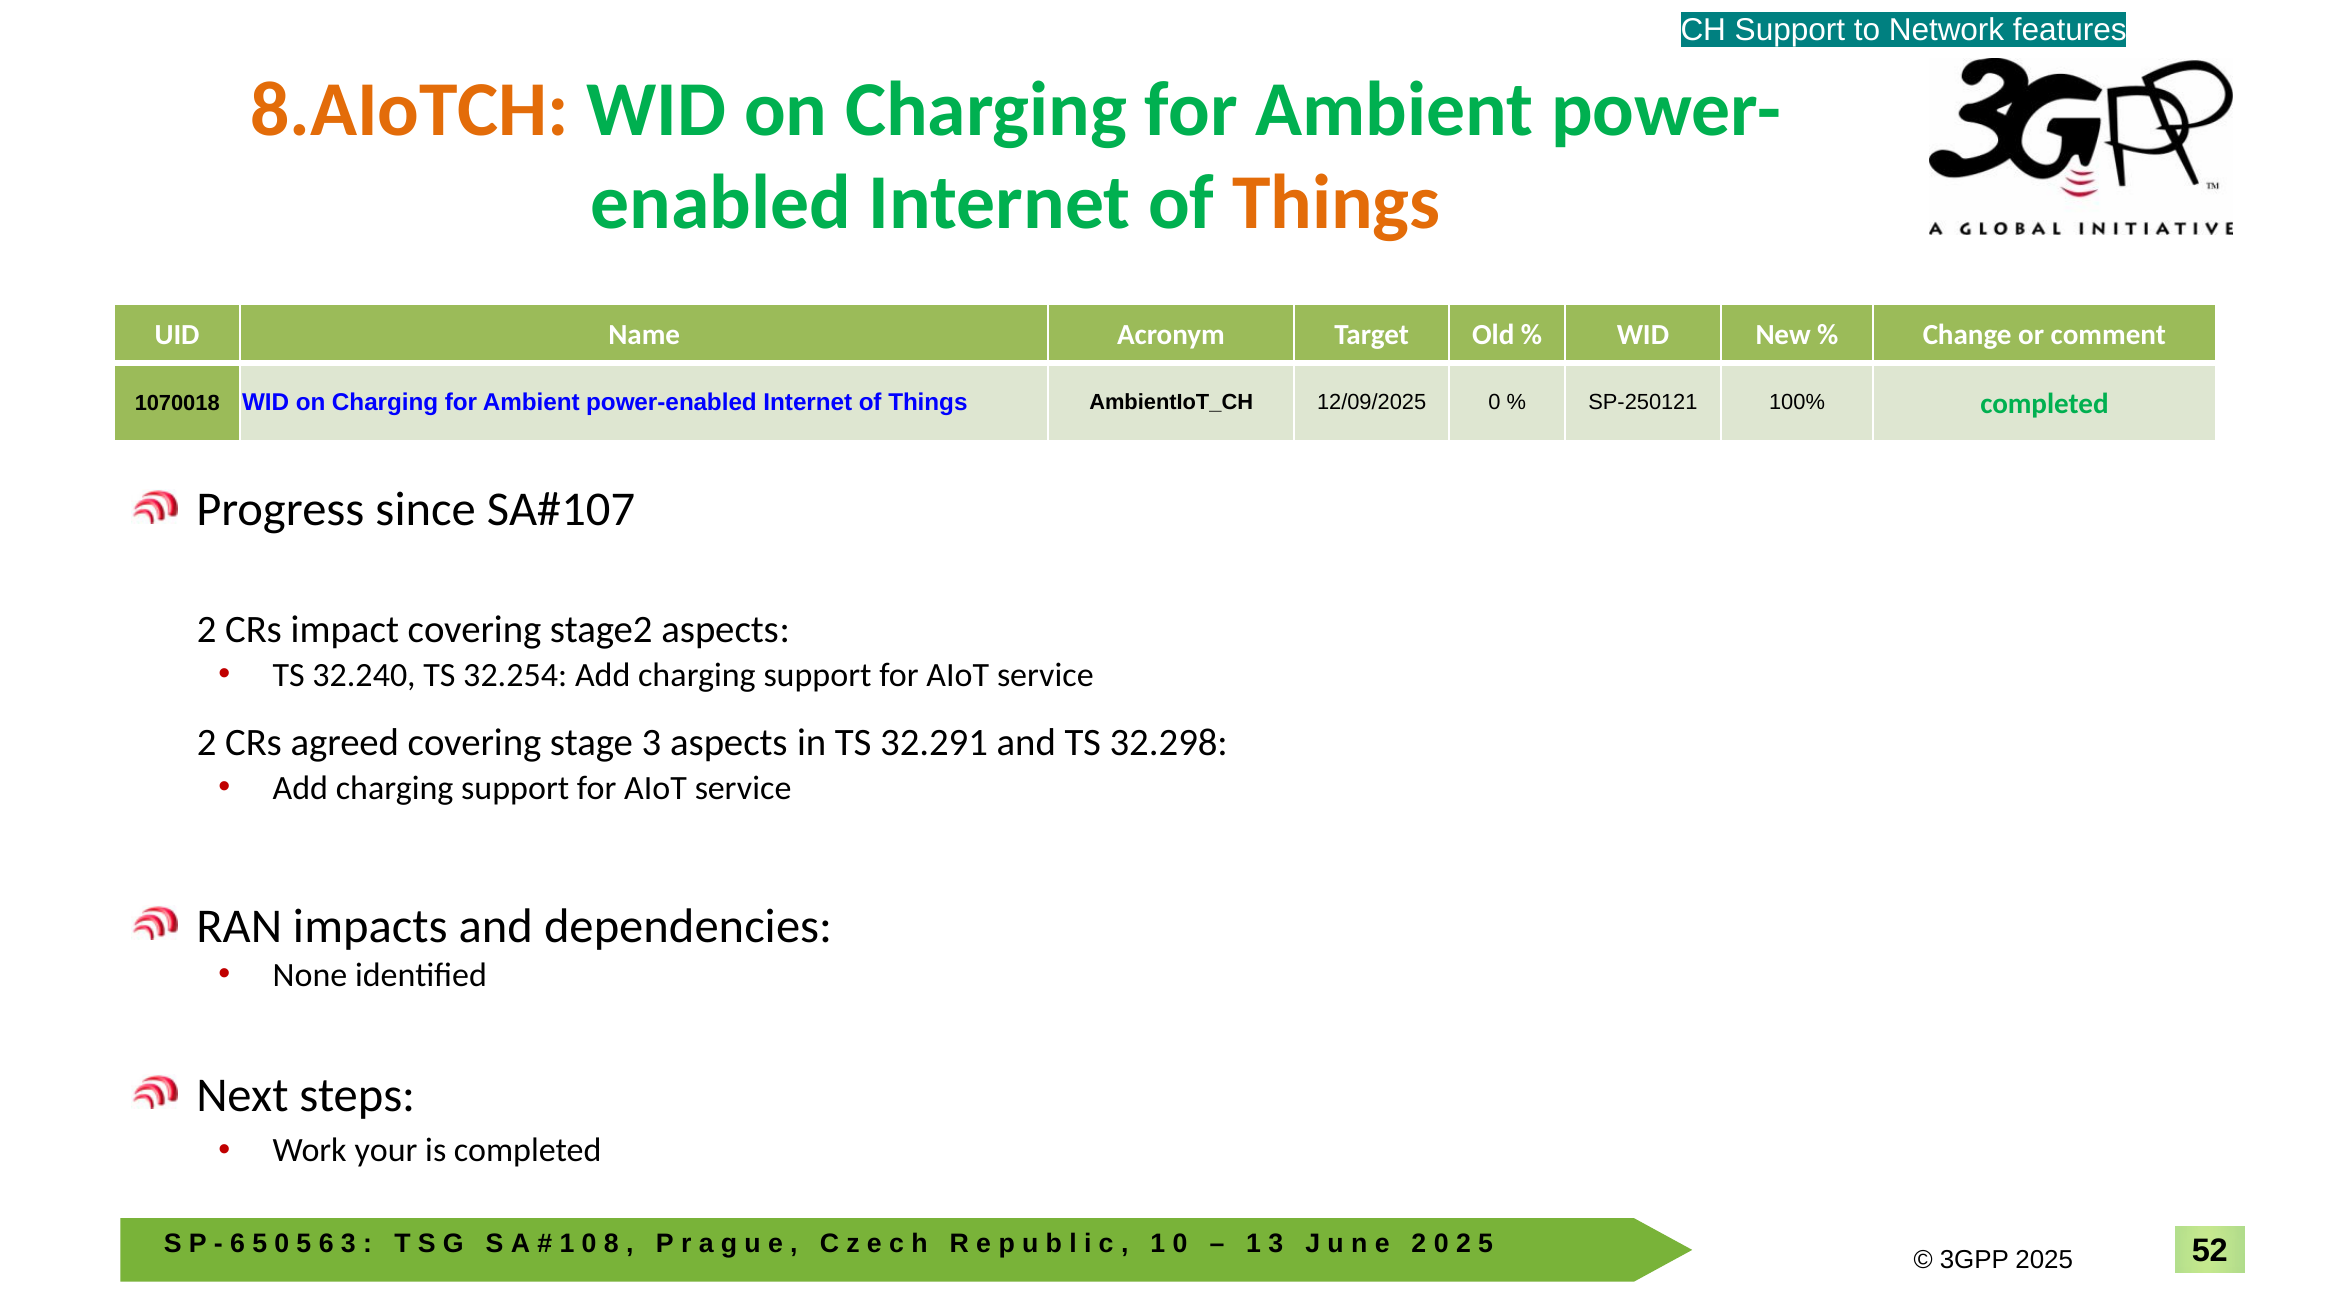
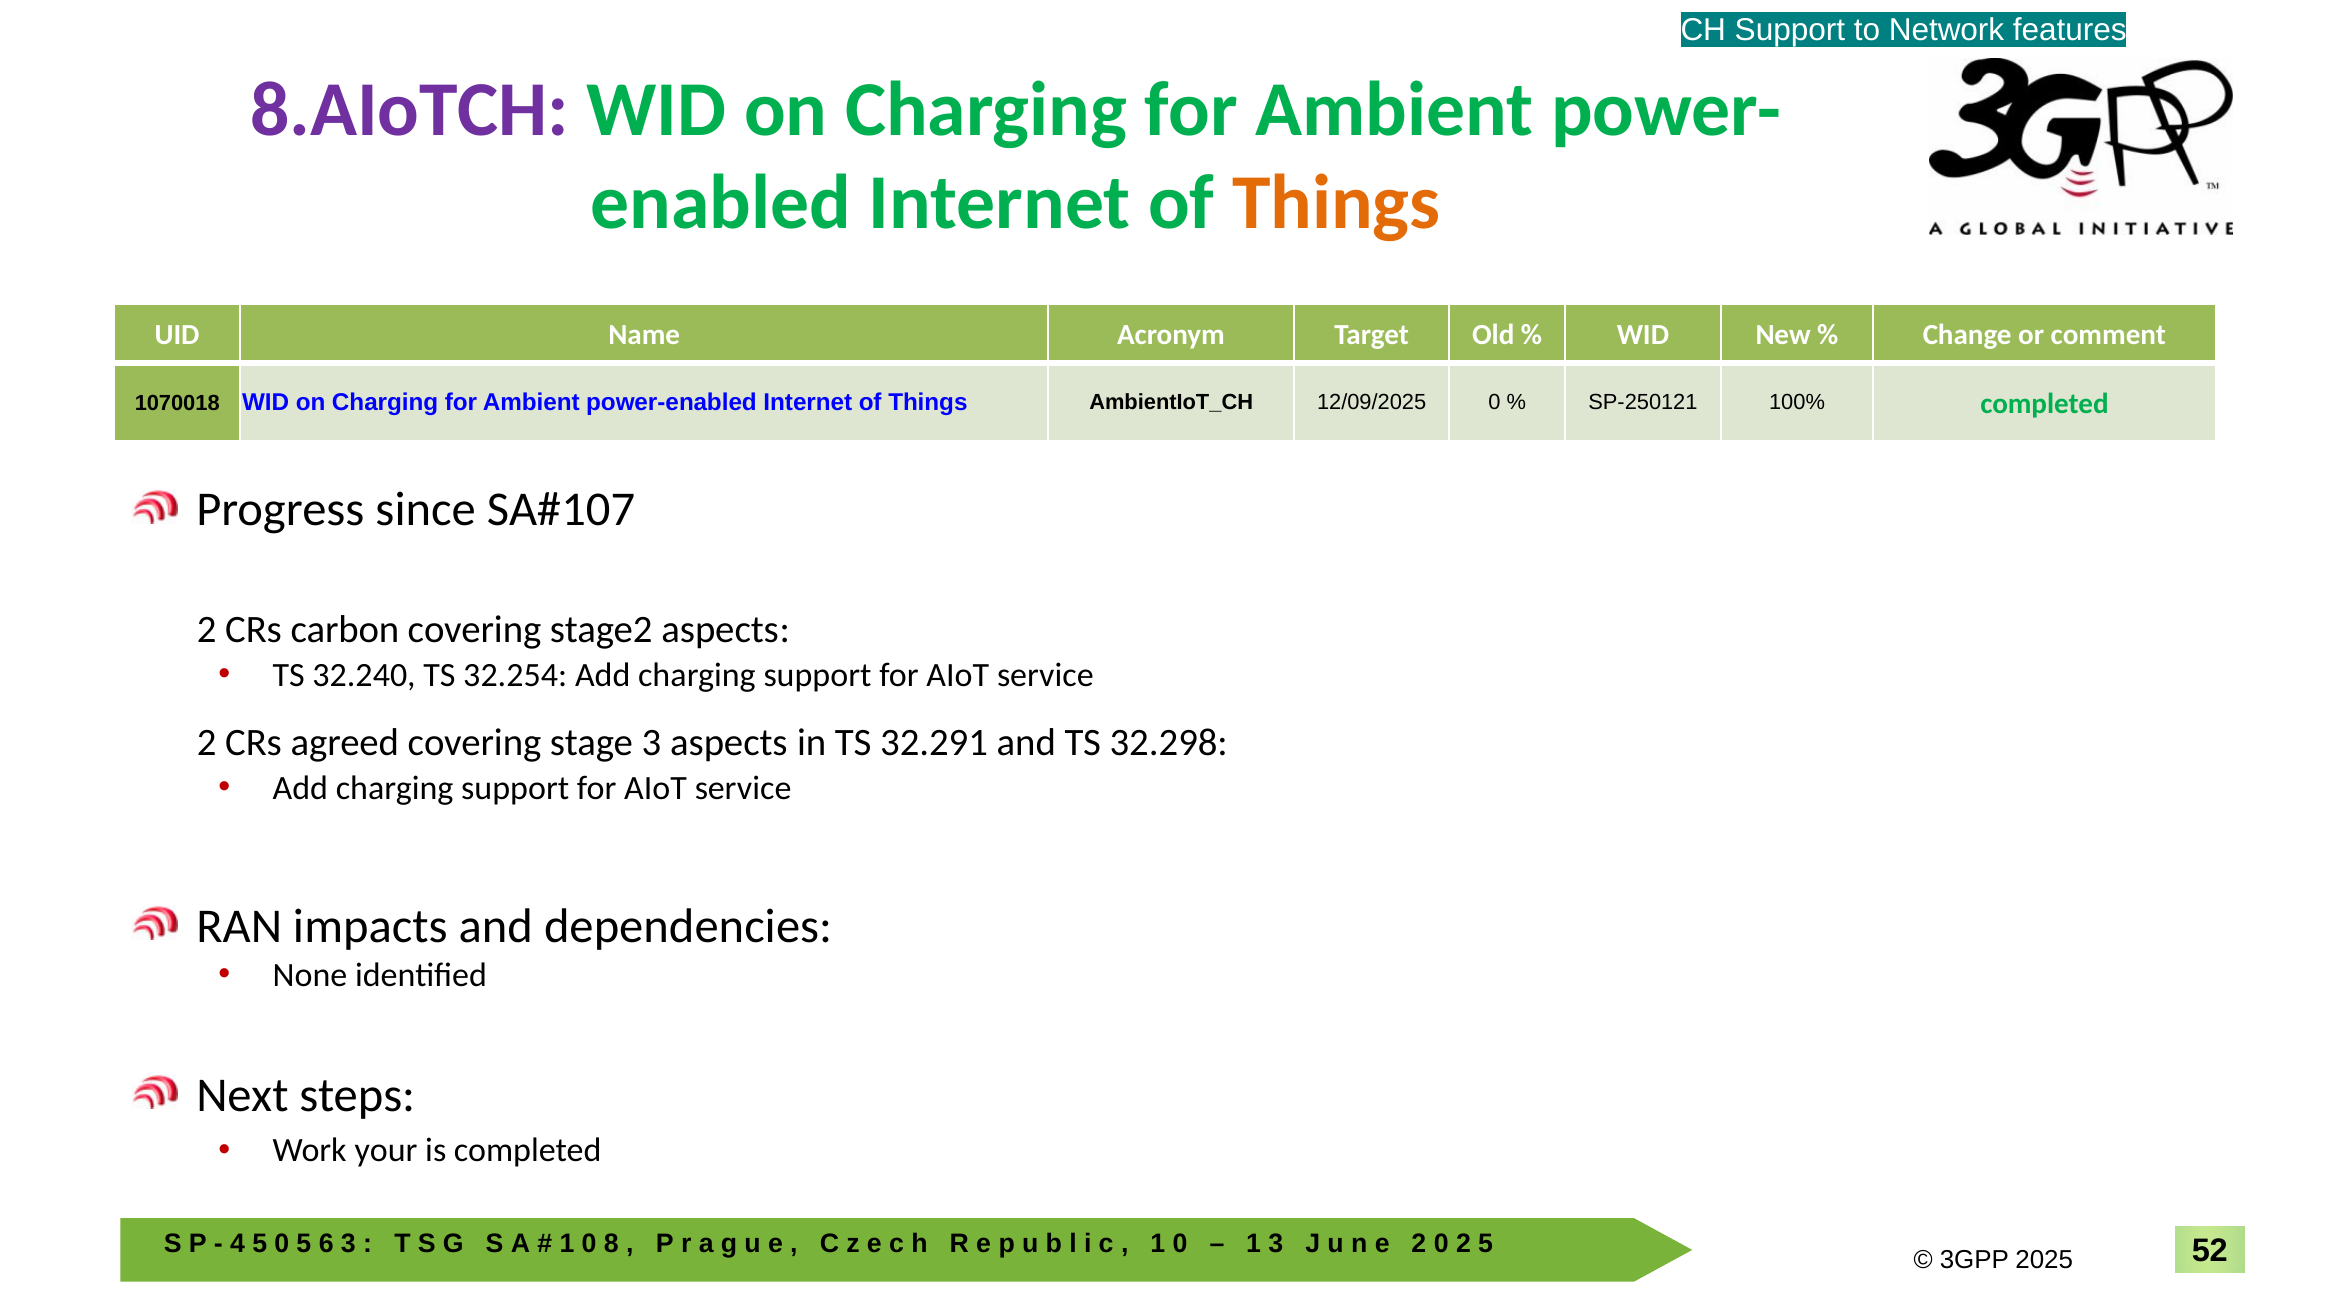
8.AIoTCH colour: orange -> purple
impact: impact -> carbon
6 at (238, 1245): 6 -> 4
